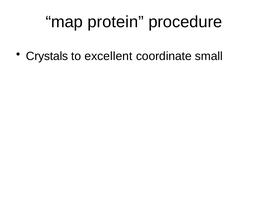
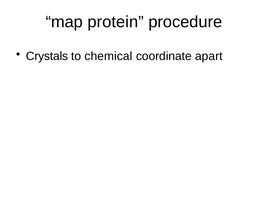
excellent: excellent -> chemical
small: small -> apart
